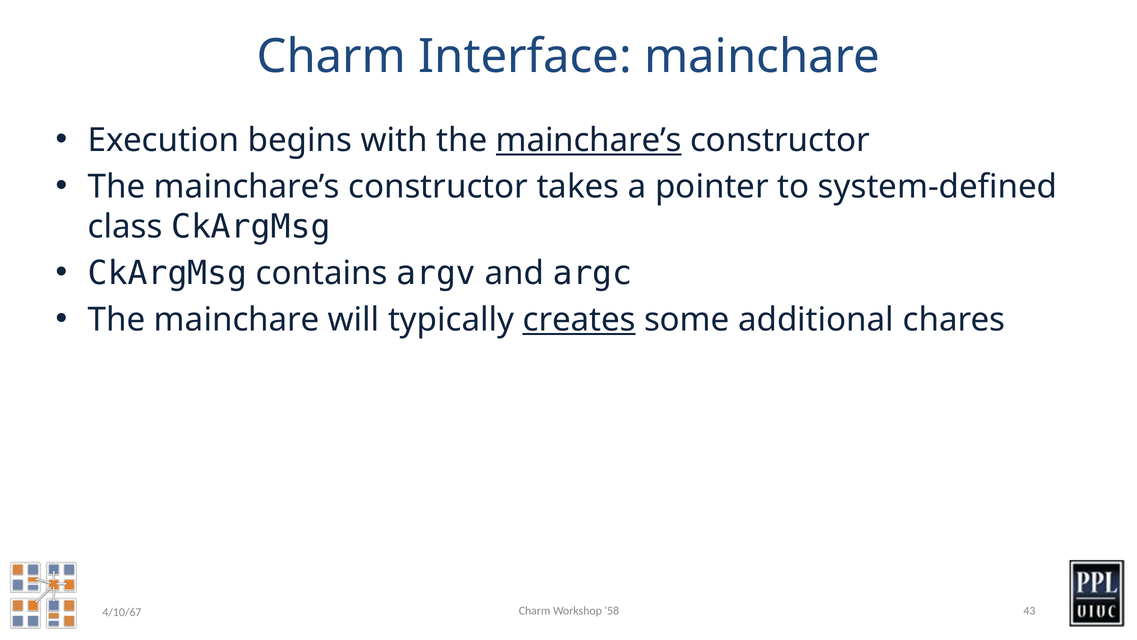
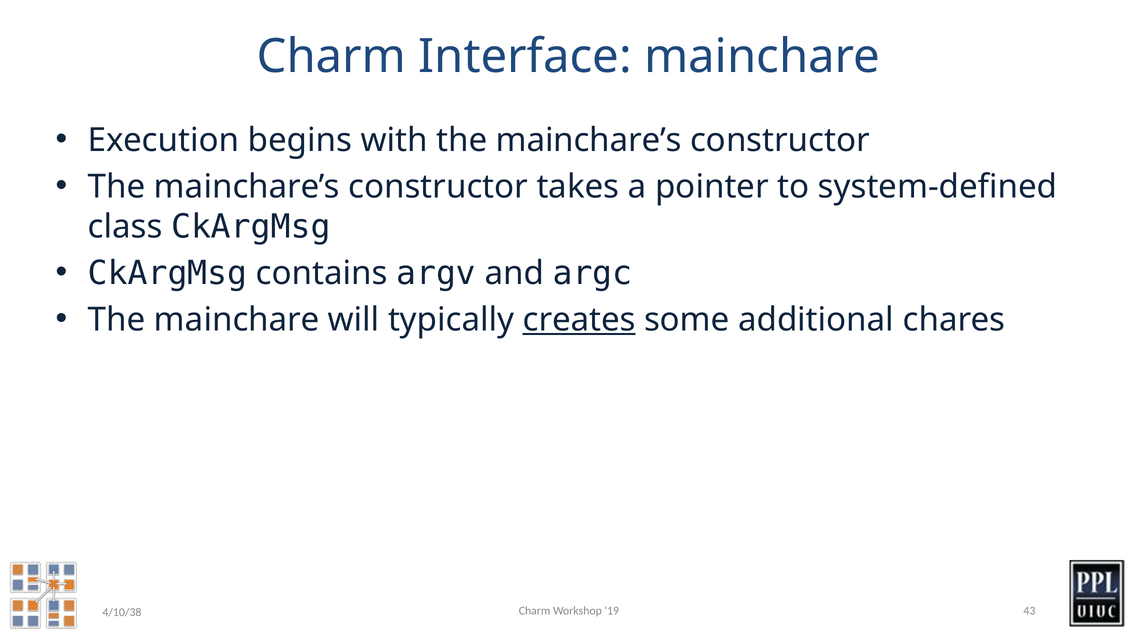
mainchare’s at (589, 140) underline: present -> none
4/10/67: 4/10/67 -> 4/10/38
58: 58 -> 19
